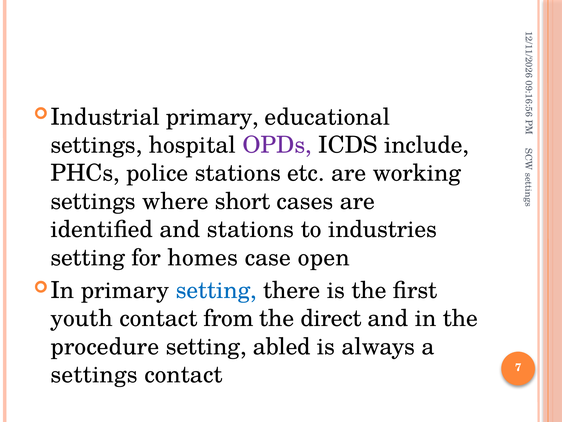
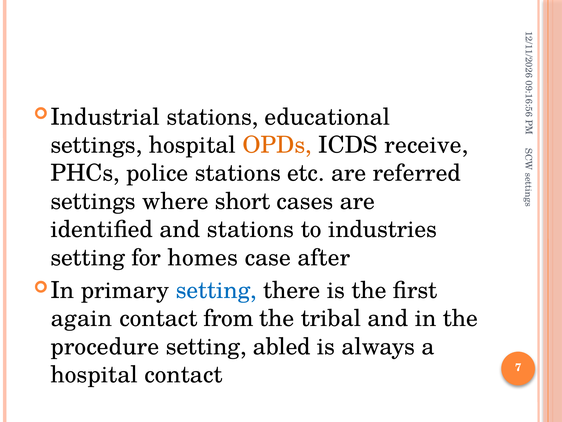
primary at (212, 117): primary -> stations
OPDs colour: purple -> orange
include: include -> receive
working: working -> referred
open: open -> after
youth: youth -> again
direct: direct -> tribal
settings at (94, 374): settings -> hospital
